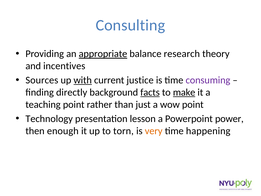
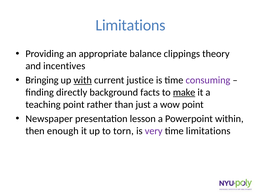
Consulting at (130, 25): Consulting -> Limitations
appropriate underline: present -> none
research: research -> clippings
Sources: Sources -> Bringing
facts underline: present -> none
Technology: Technology -> Newspaper
power: power -> within
very colour: orange -> purple
time happening: happening -> limitations
